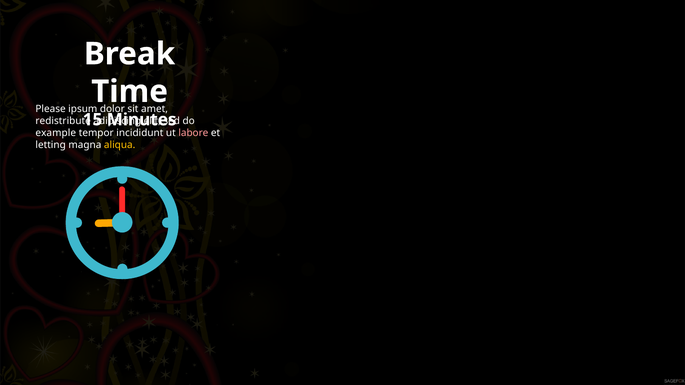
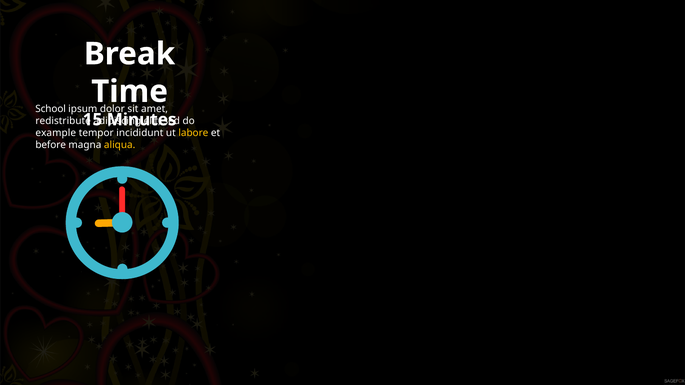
Please: Please -> School
labore colour: pink -> yellow
letting: letting -> before
